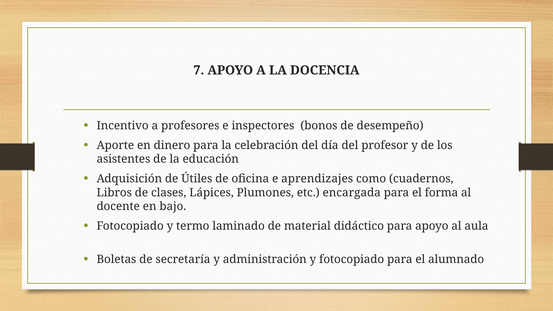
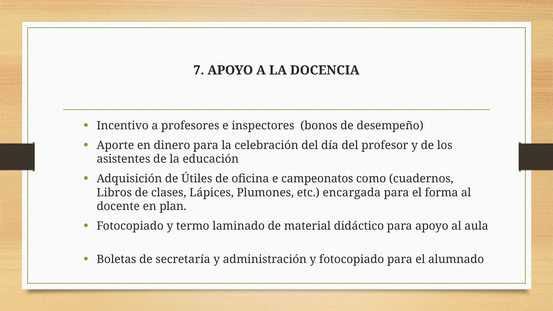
aprendizajes: aprendizajes -> campeonatos
bajo: bajo -> plan
